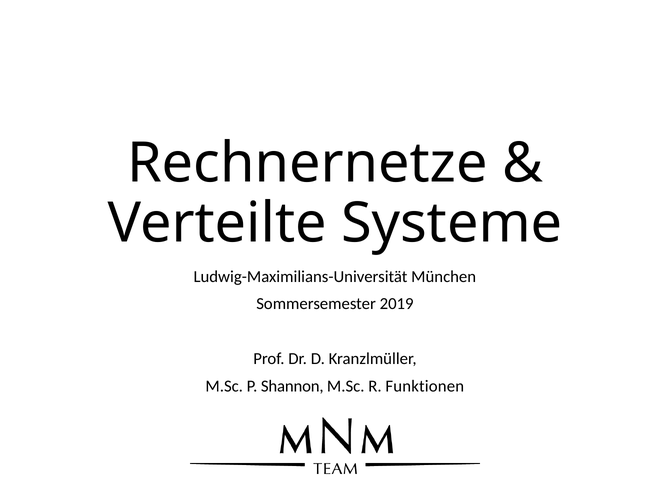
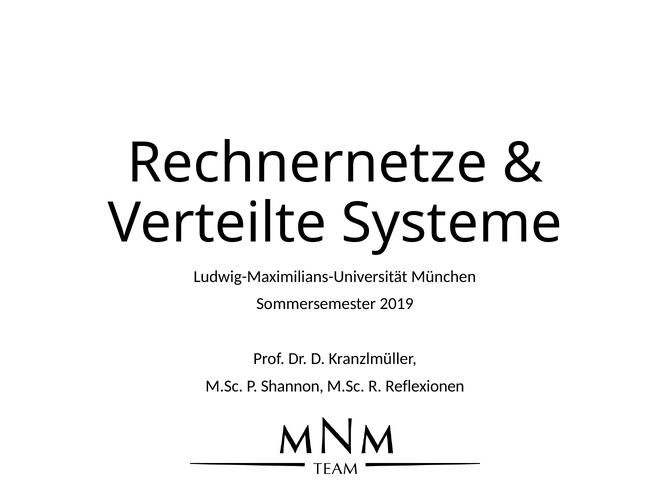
Funktionen: Funktionen -> Reflexionen
